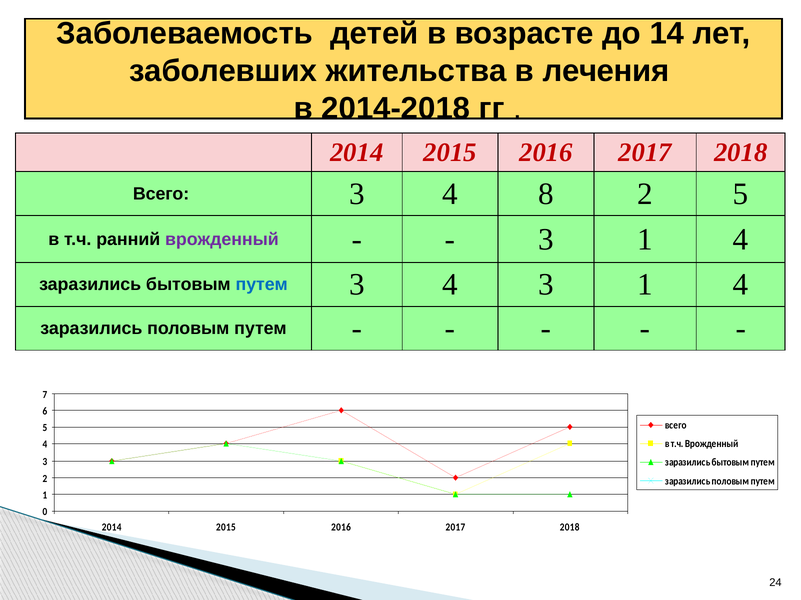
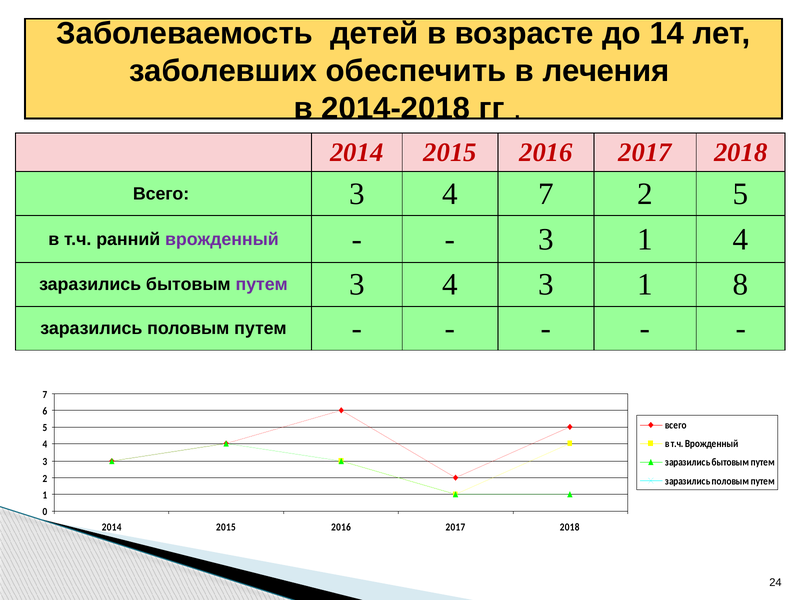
жительства: жительства -> обеспечить
4 8: 8 -> 7
путем at (262, 285) colour: blue -> purple
4 3 1 4: 4 -> 8
